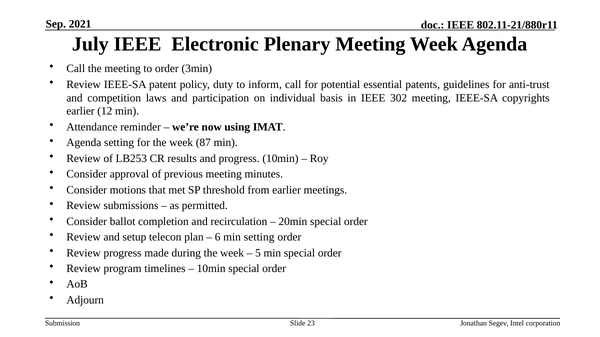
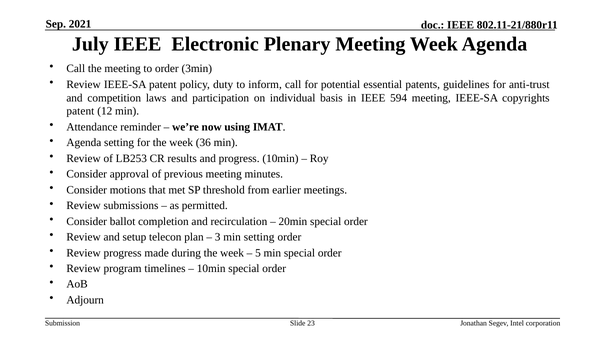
302: 302 -> 594
earlier at (80, 111): earlier -> patent
87: 87 -> 36
6: 6 -> 3
